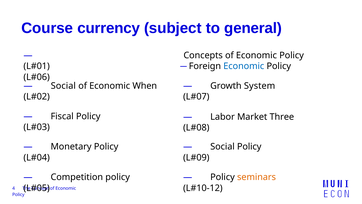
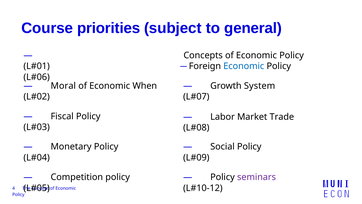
currency: currency -> priorities
Social at (63, 86): Social -> Moral
Three: Three -> Trade
seminars colour: orange -> purple
